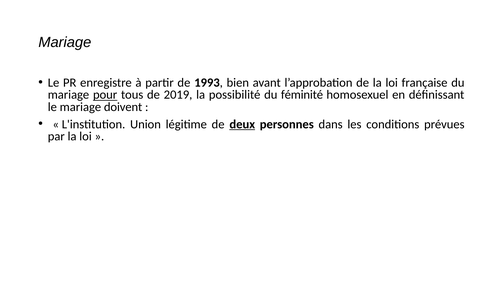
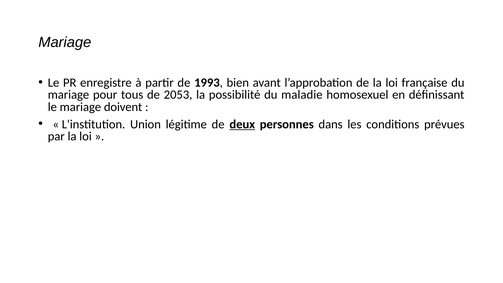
pour underline: present -> none
2019: 2019 -> 2053
féminité: féminité -> maladie
